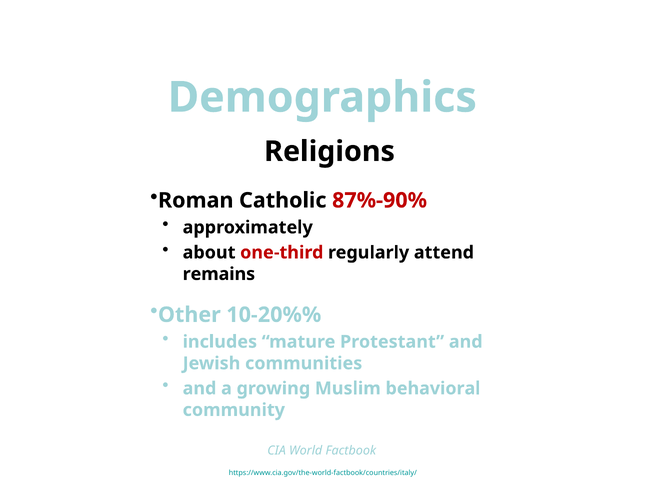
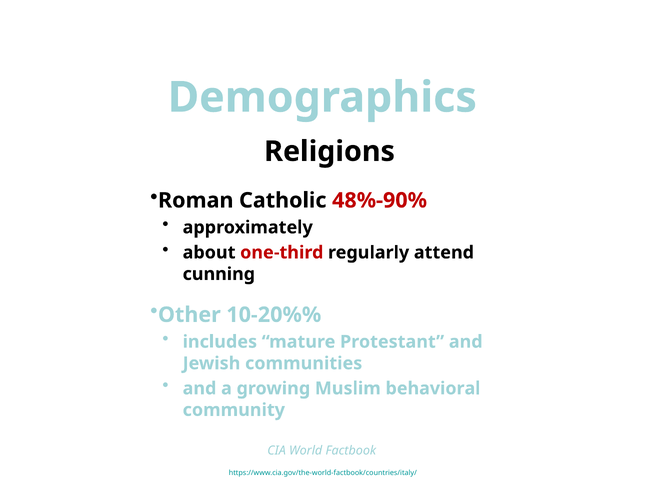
87%-90%: 87%-90% -> 48%-90%
remains: remains -> cunning
